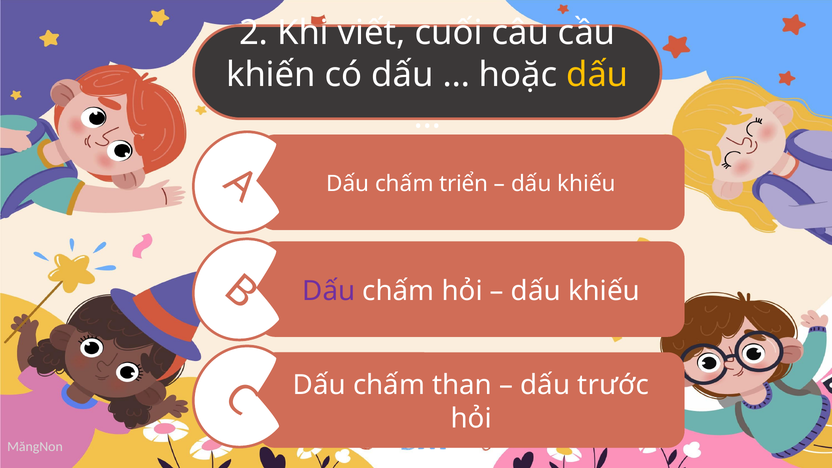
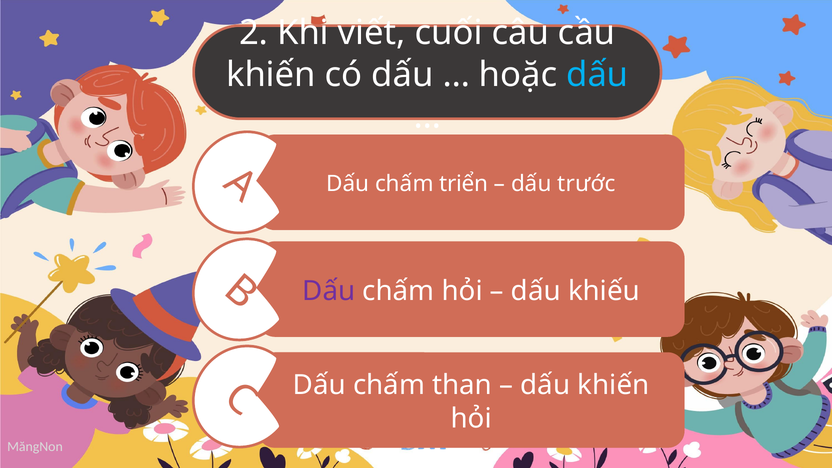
dấu at (597, 75) colour: yellow -> light blue
khiếu at (587, 184): khiếu -> trước
dấu trước: trước -> khiến
